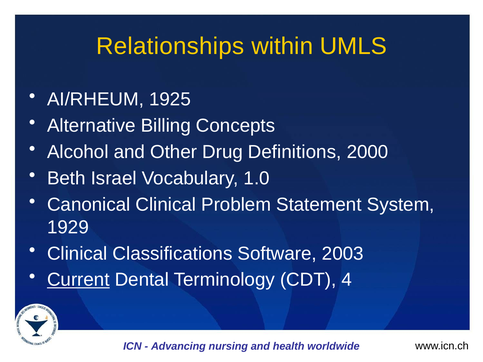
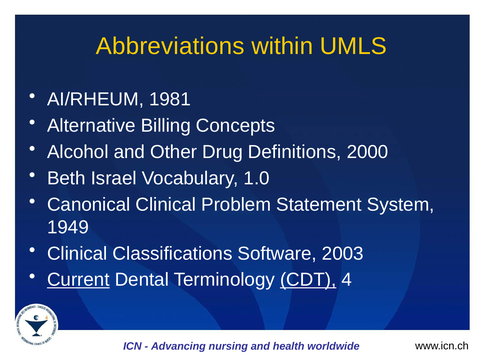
Relationships: Relationships -> Abbreviations
1925: 1925 -> 1981
1929: 1929 -> 1949
CDT underline: none -> present
